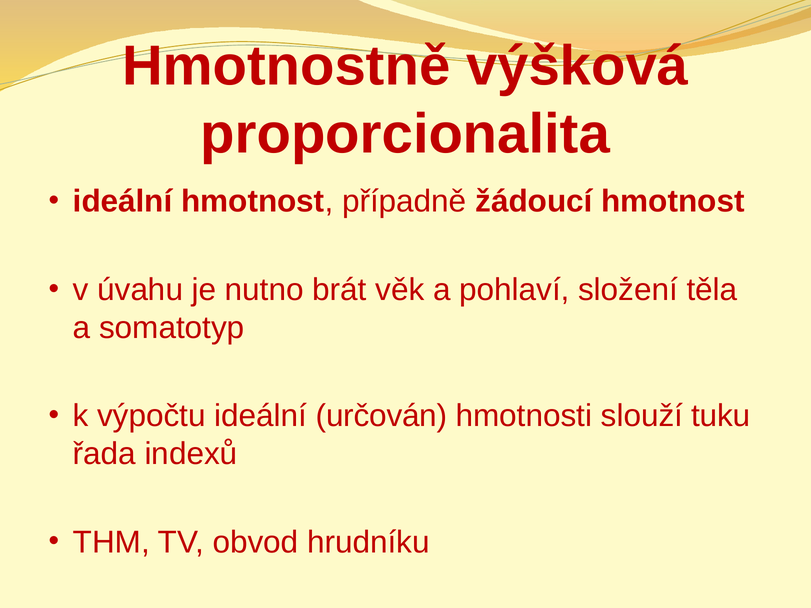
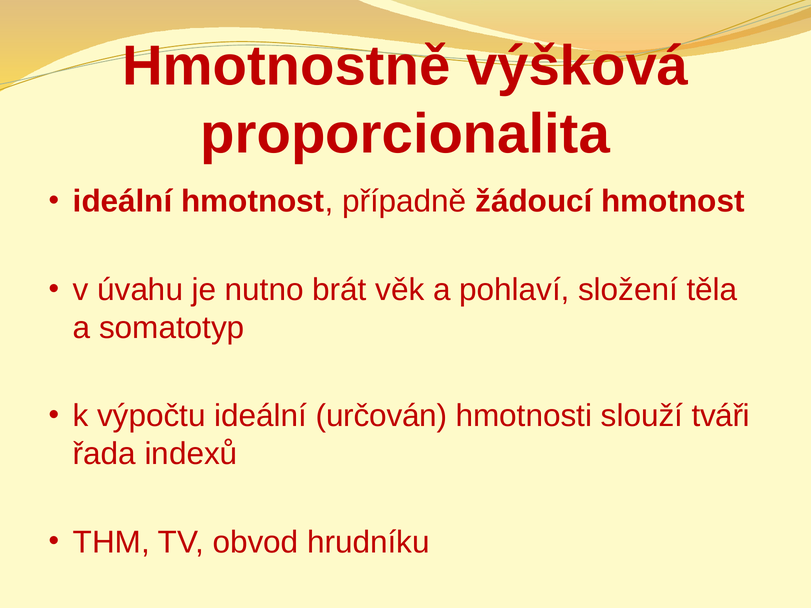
tuku: tuku -> tváři
